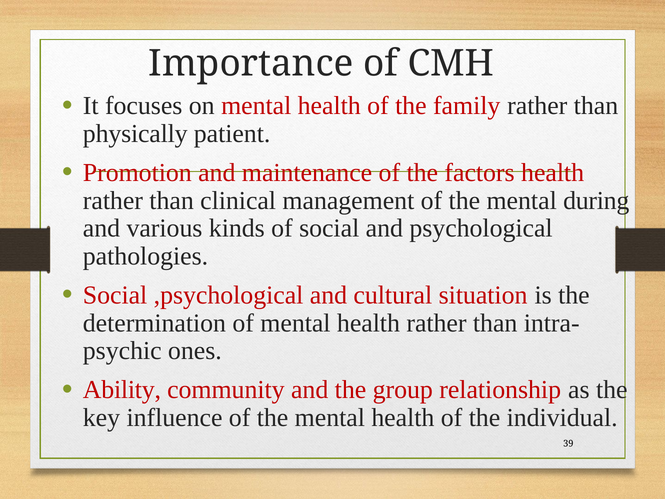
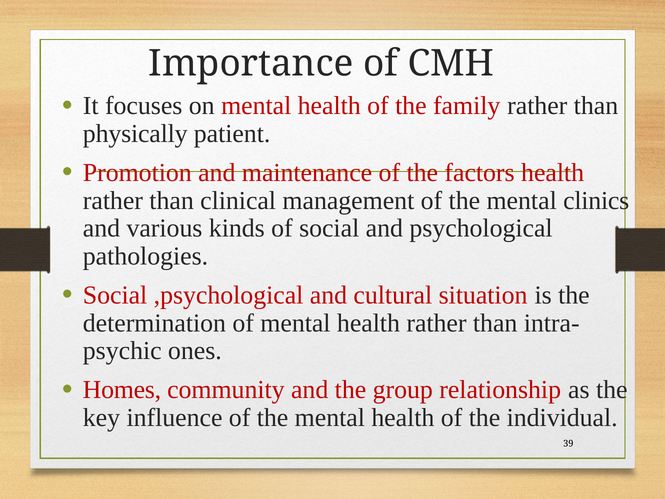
during: during -> clinics
Ability: Ability -> Homes
